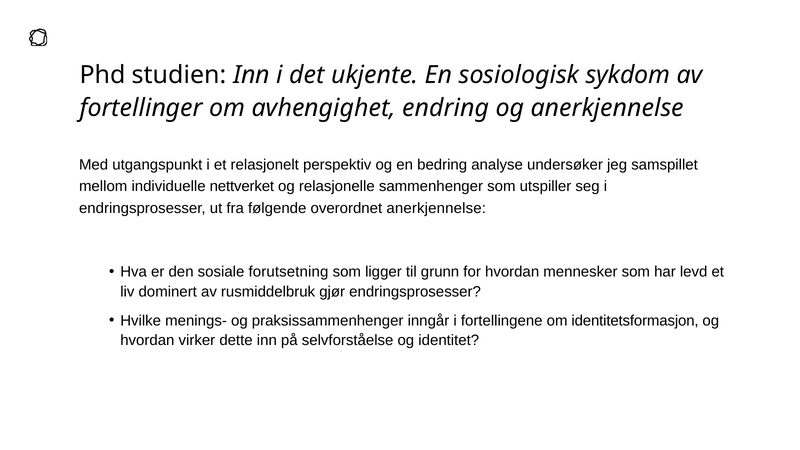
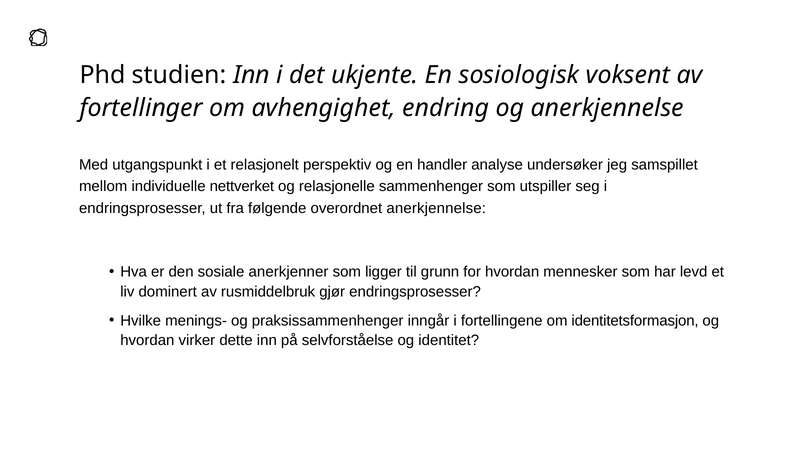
sykdom: sykdom -> voksent
bedring: bedring -> handler
forutsetning: forutsetning -> anerkjenner
